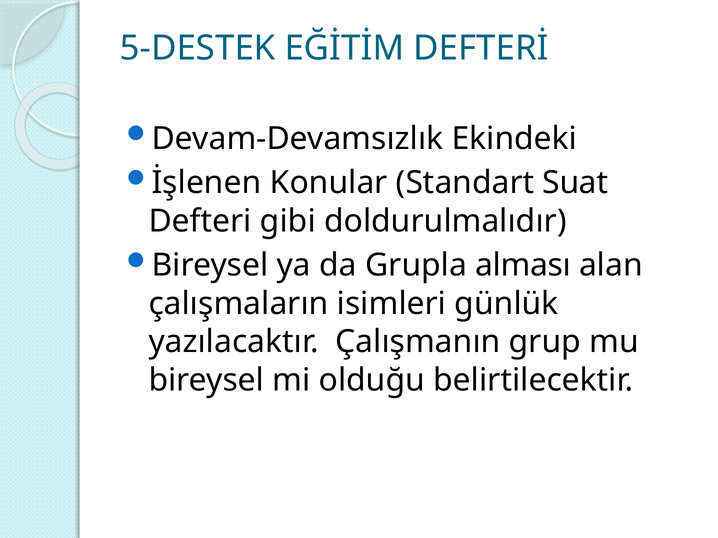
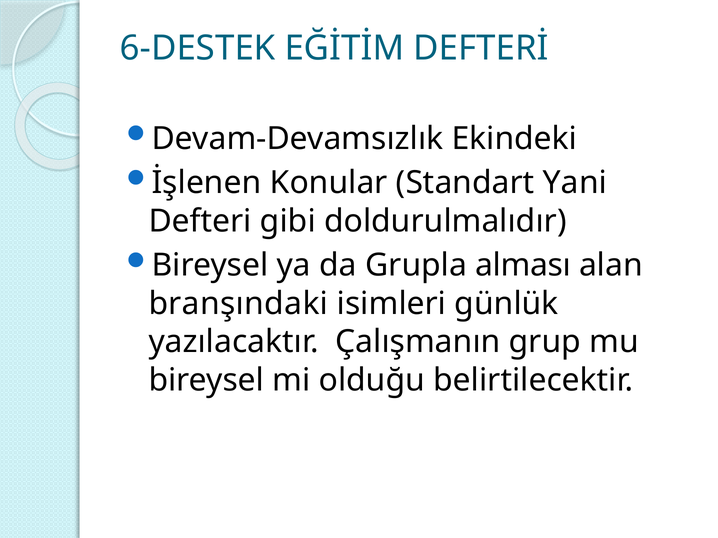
5-DESTEK: 5-DESTEK -> 6-DESTEK
Suat: Suat -> Yani
çalışmaların: çalışmaların -> branşındaki
